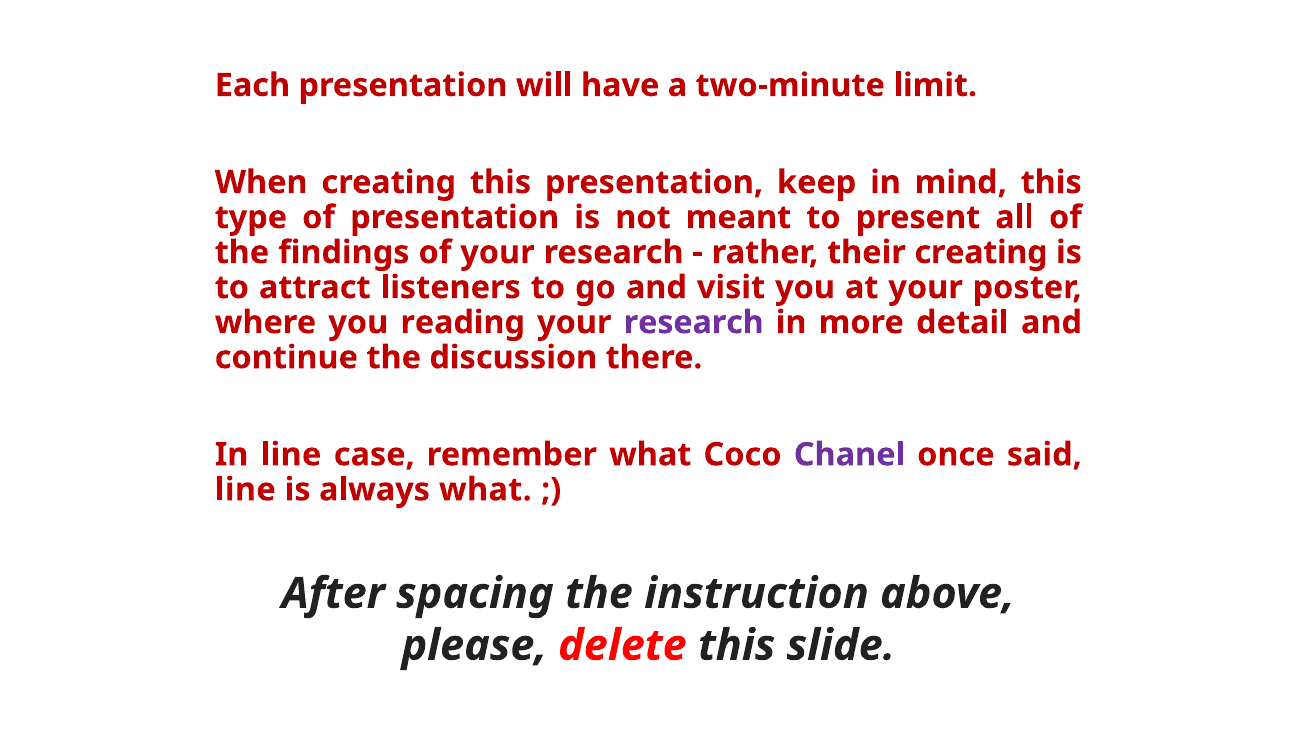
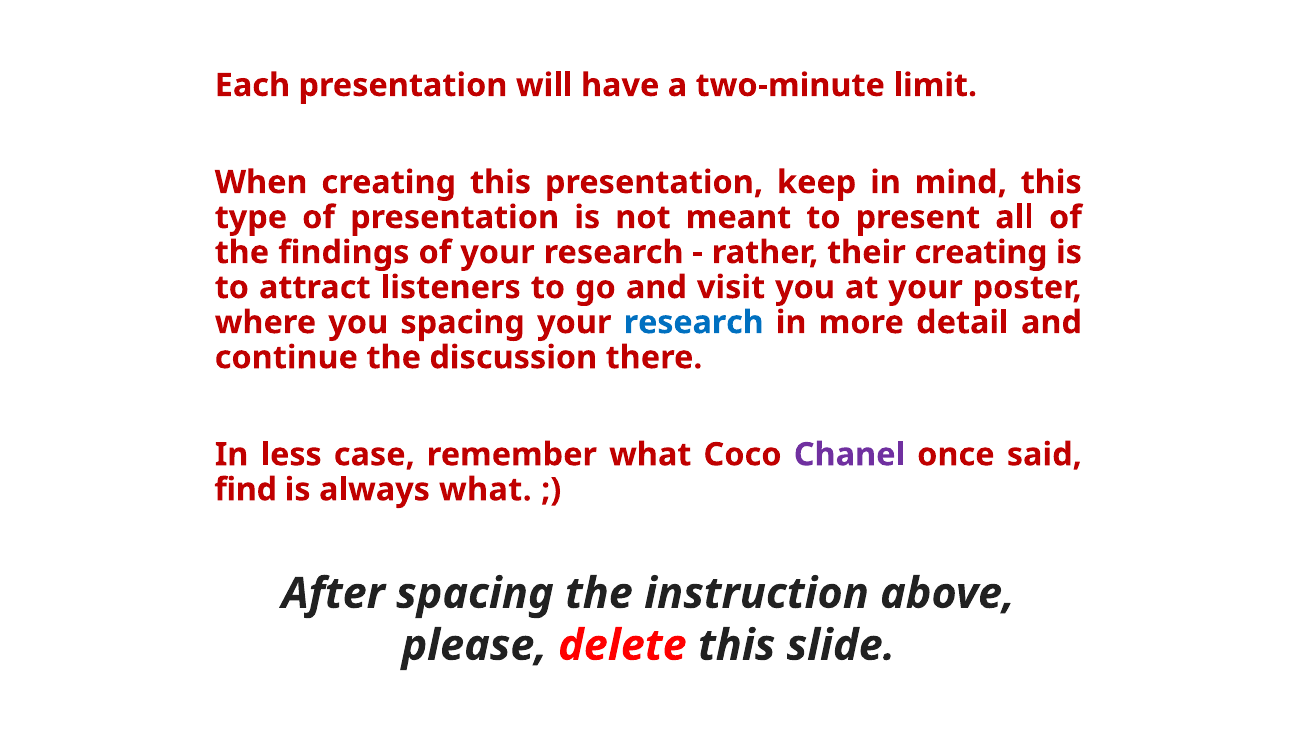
you reading: reading -> spacing
research at (694, 322) colour: purple -> blue
In line: line -> less
line at (245, 489): line -> find
